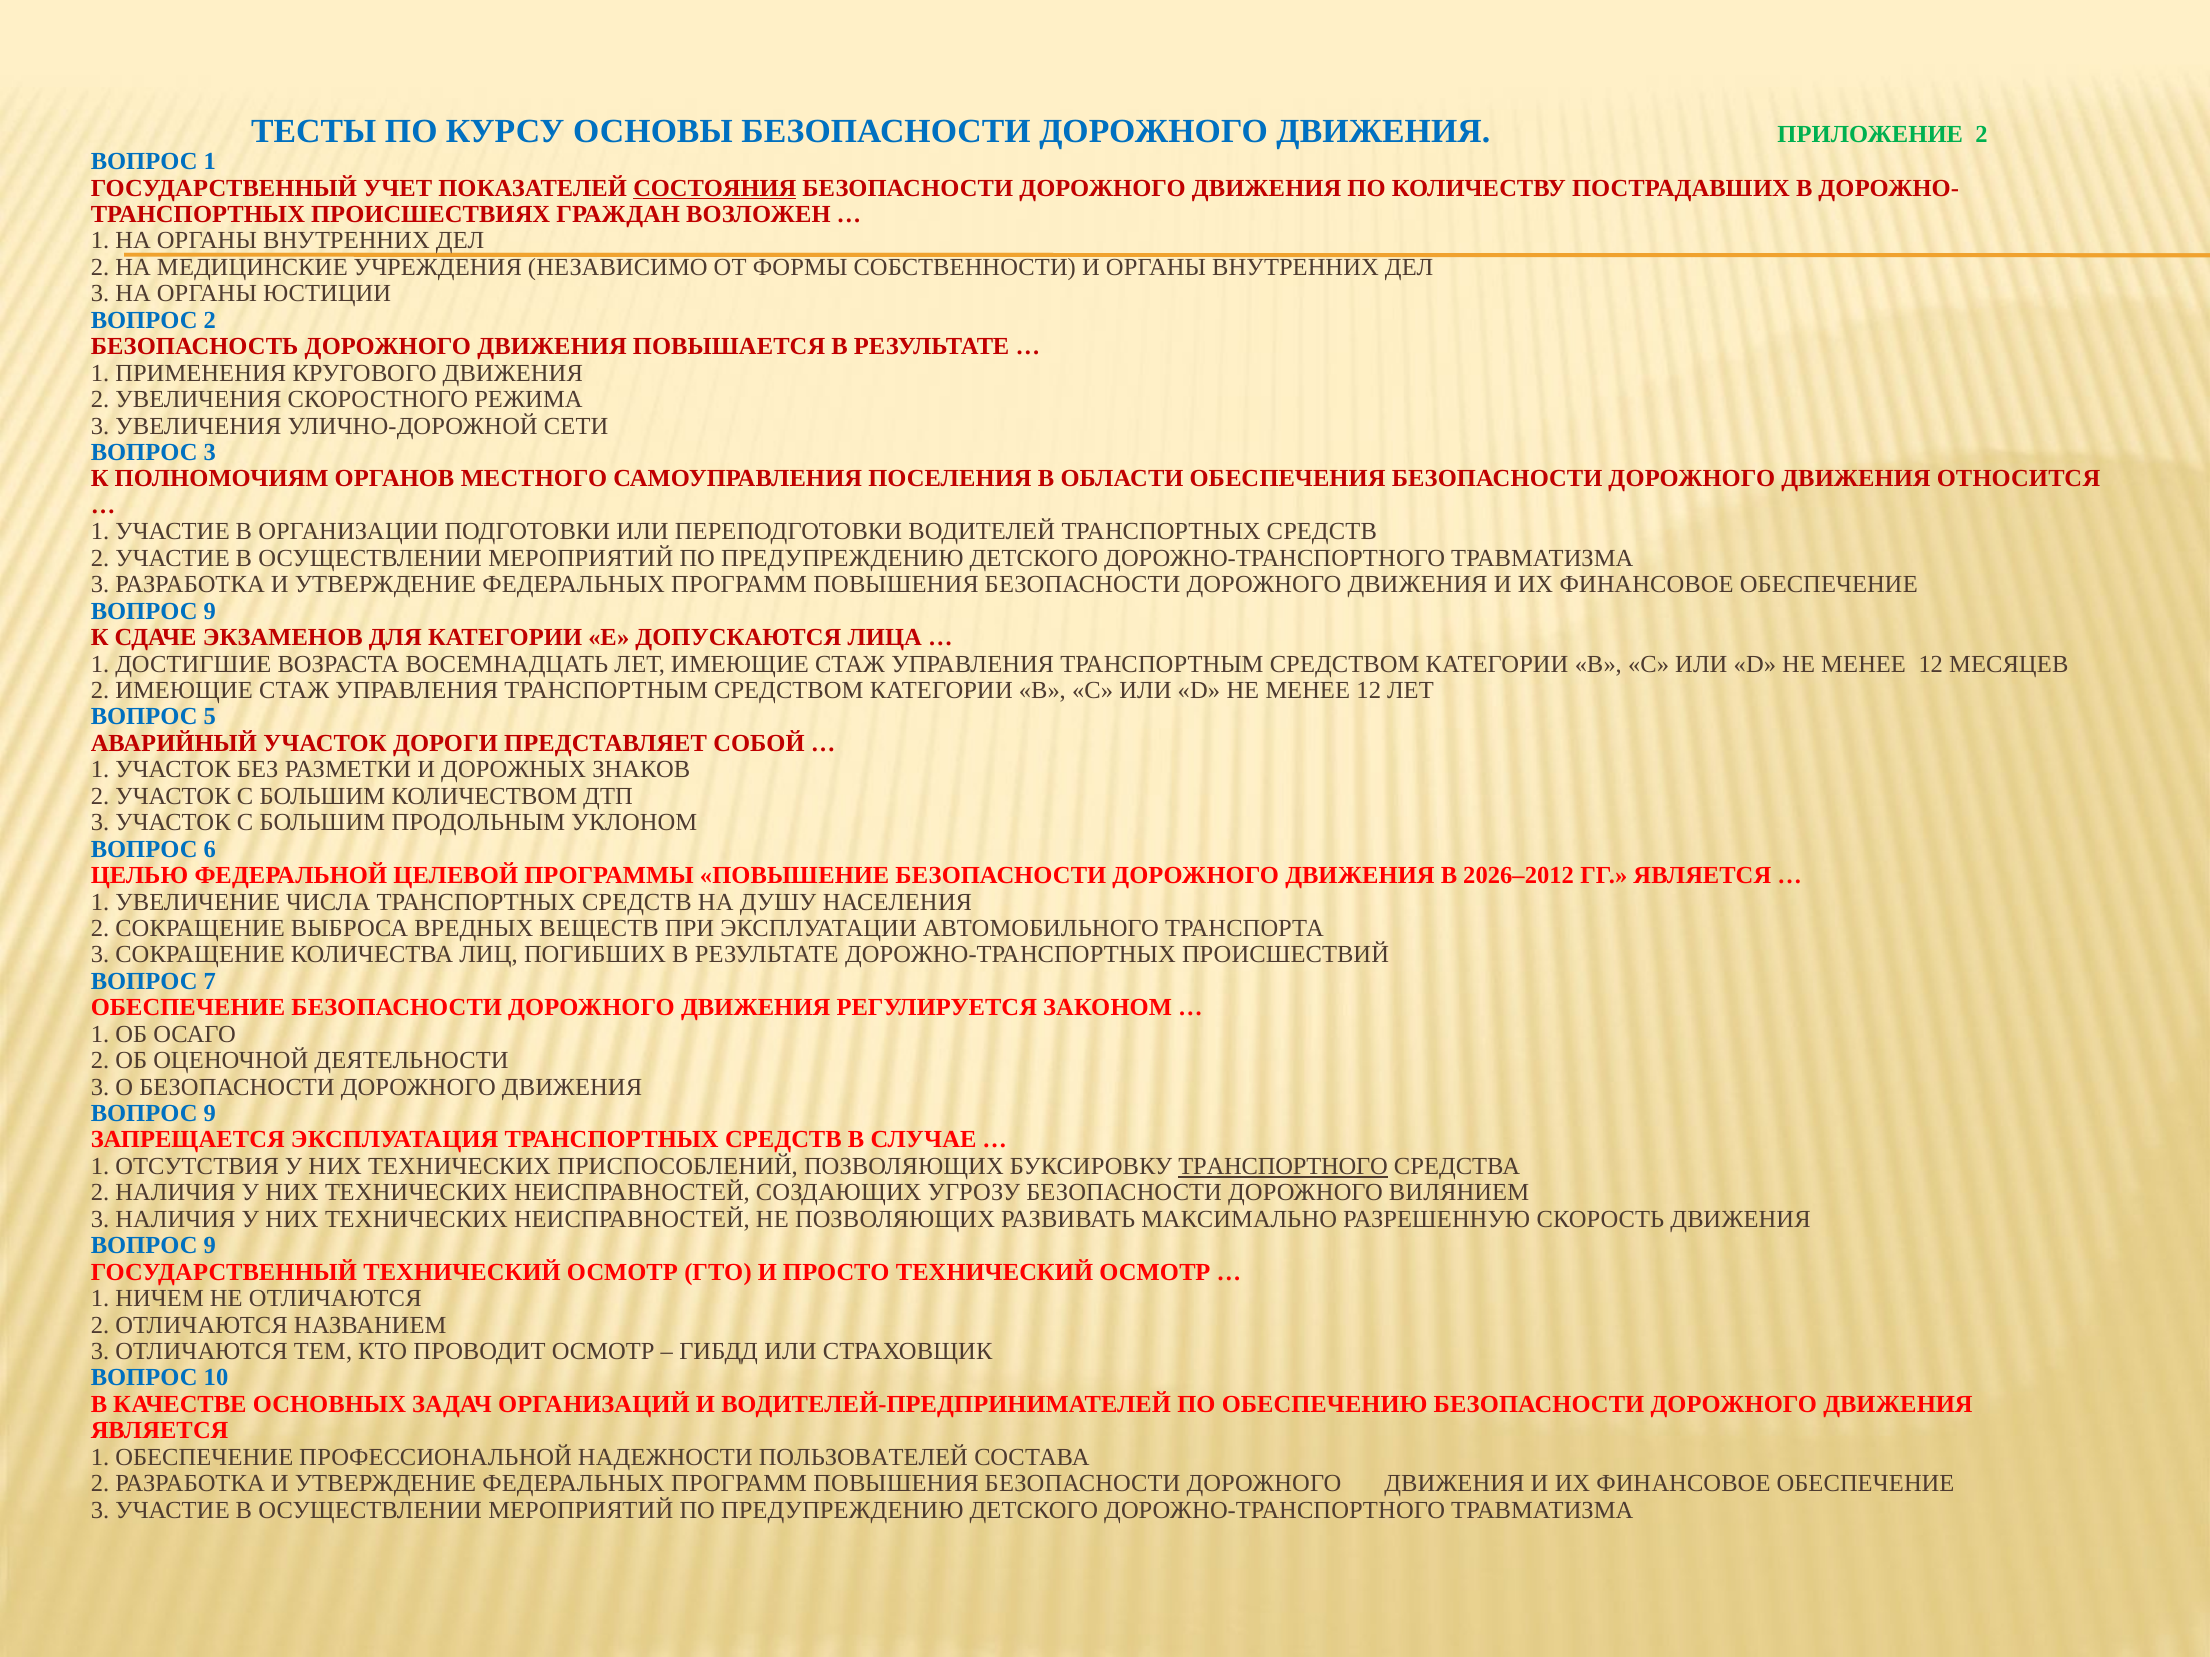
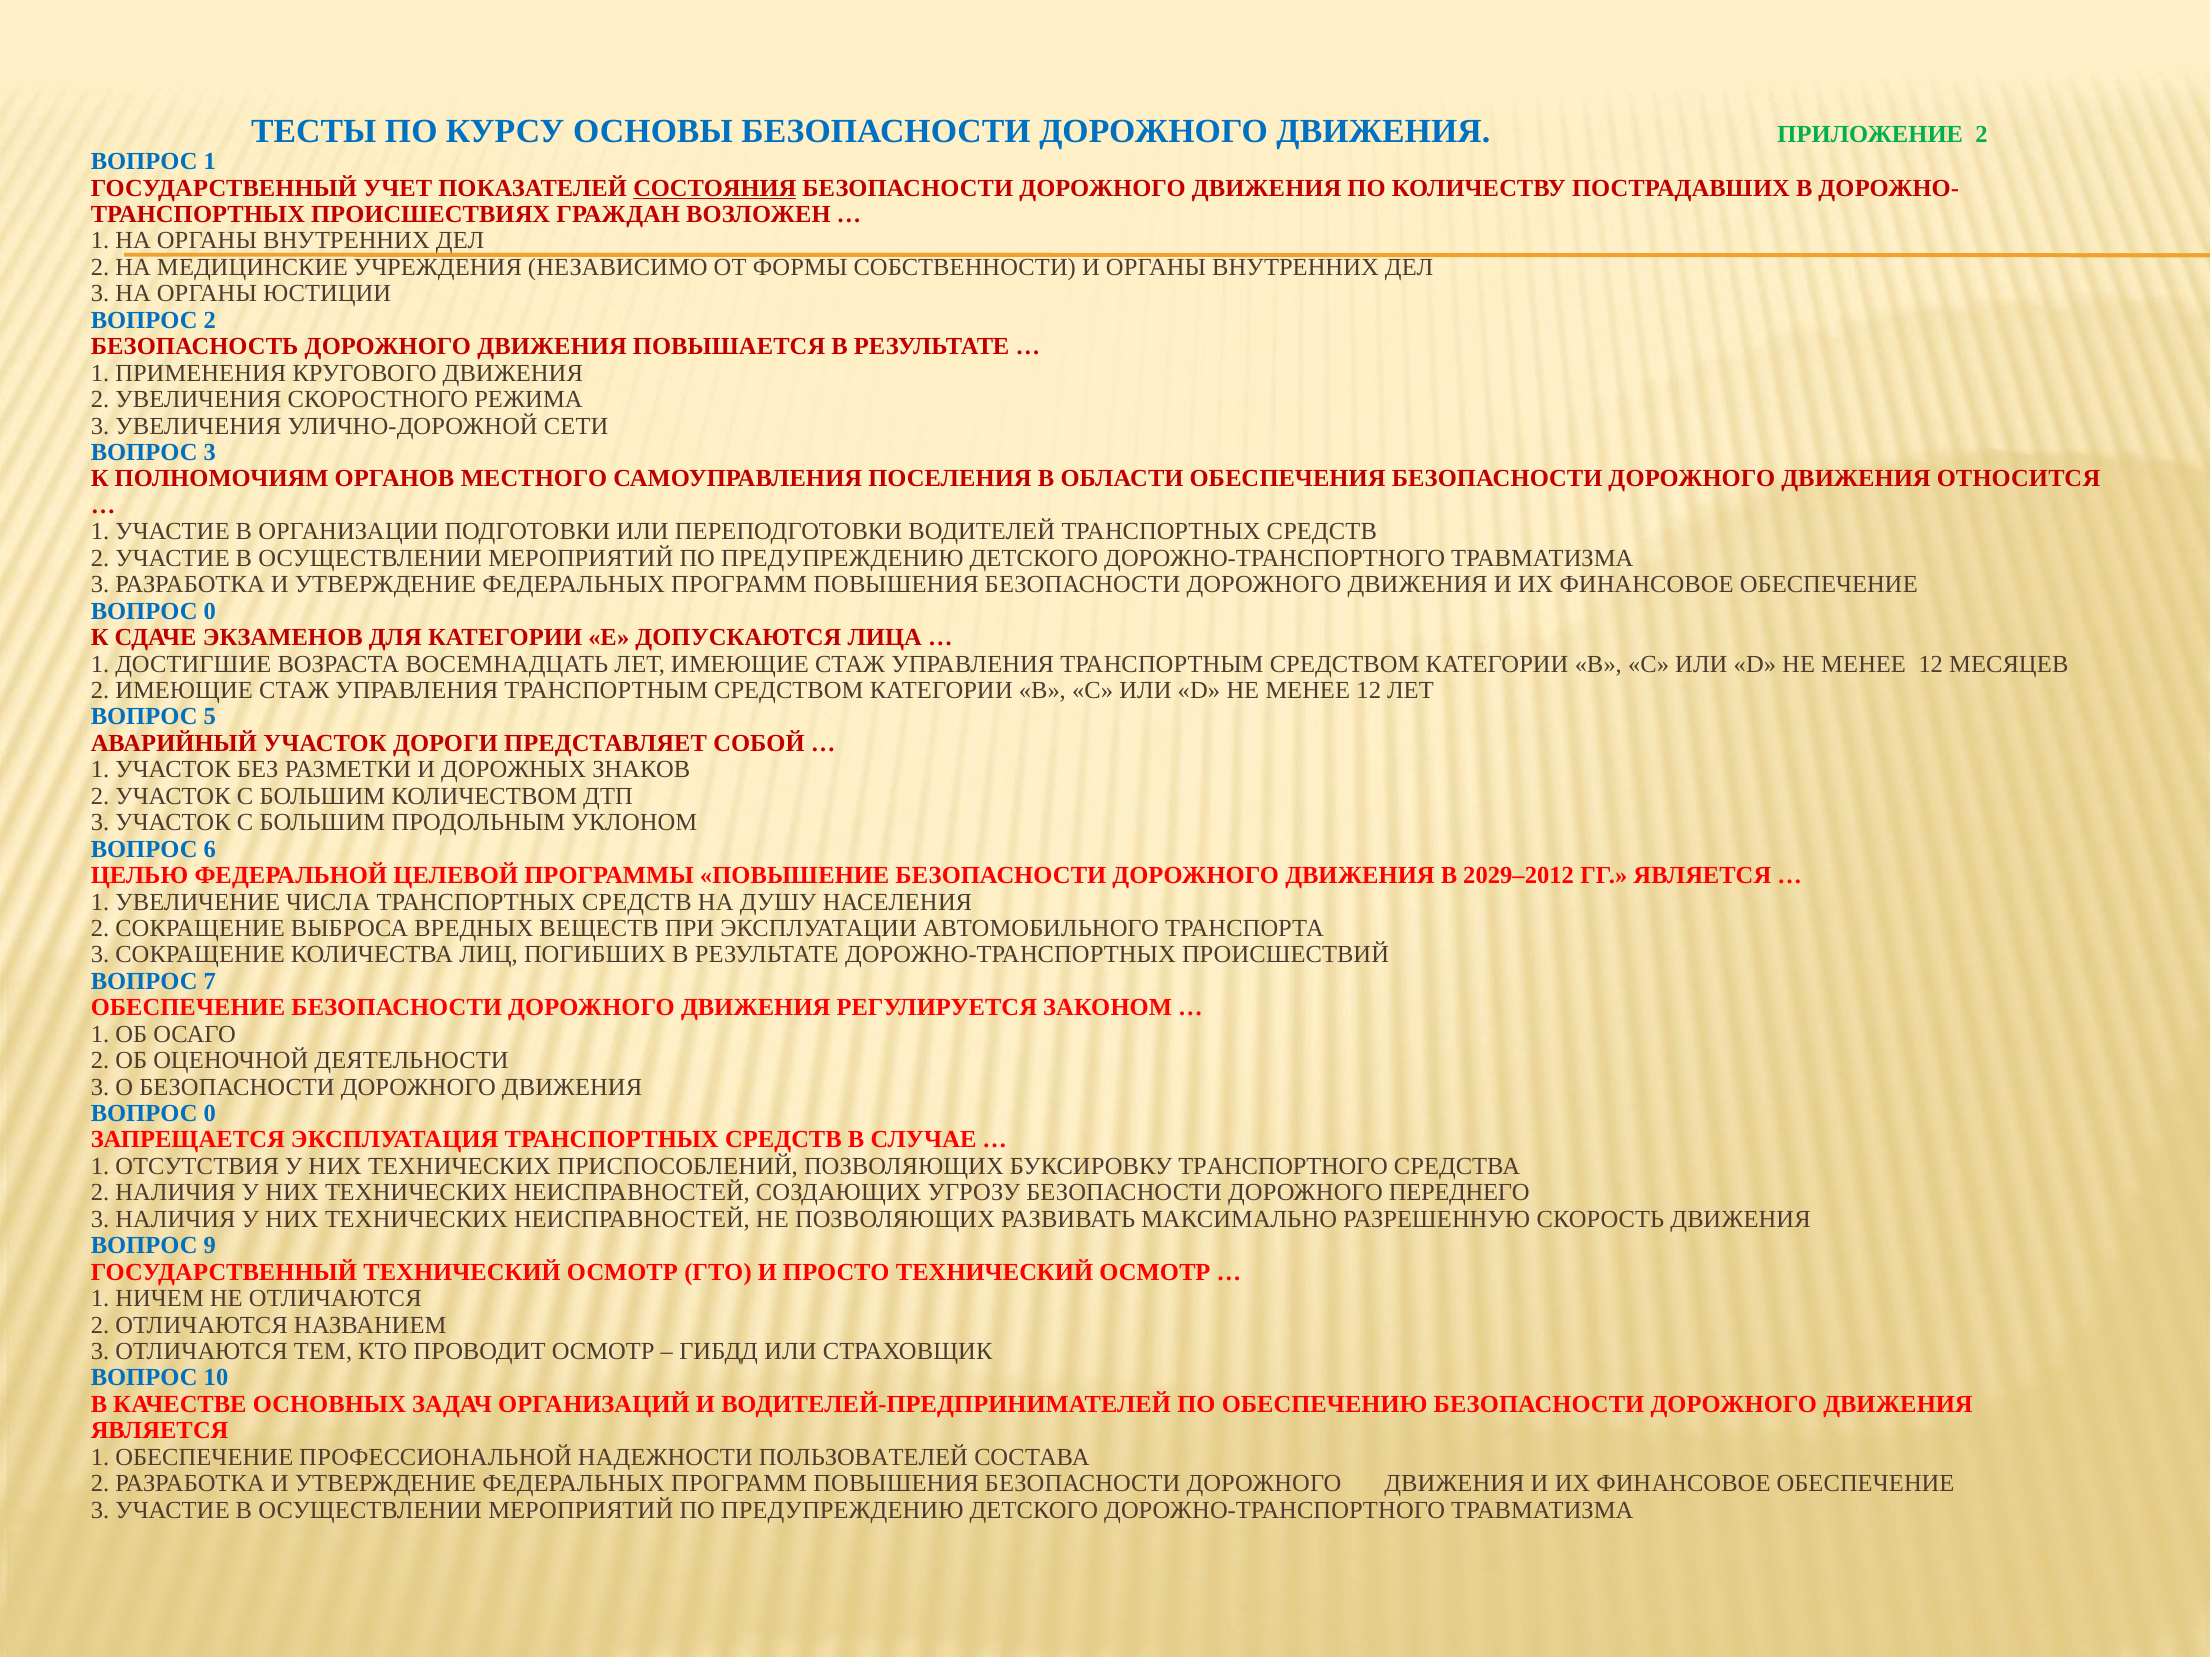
9 at (210, 611): 9 -> 0
2026–2012: 2026–2012 -> 2029–2012
9 at (210, 1114): 9 -> 0
ТРАНСПОРТНОГО underline: present -> none
ВИЛЯНИЕМ: ВИЛЯНИЕМ -> ПЕРЕДНЕГО
